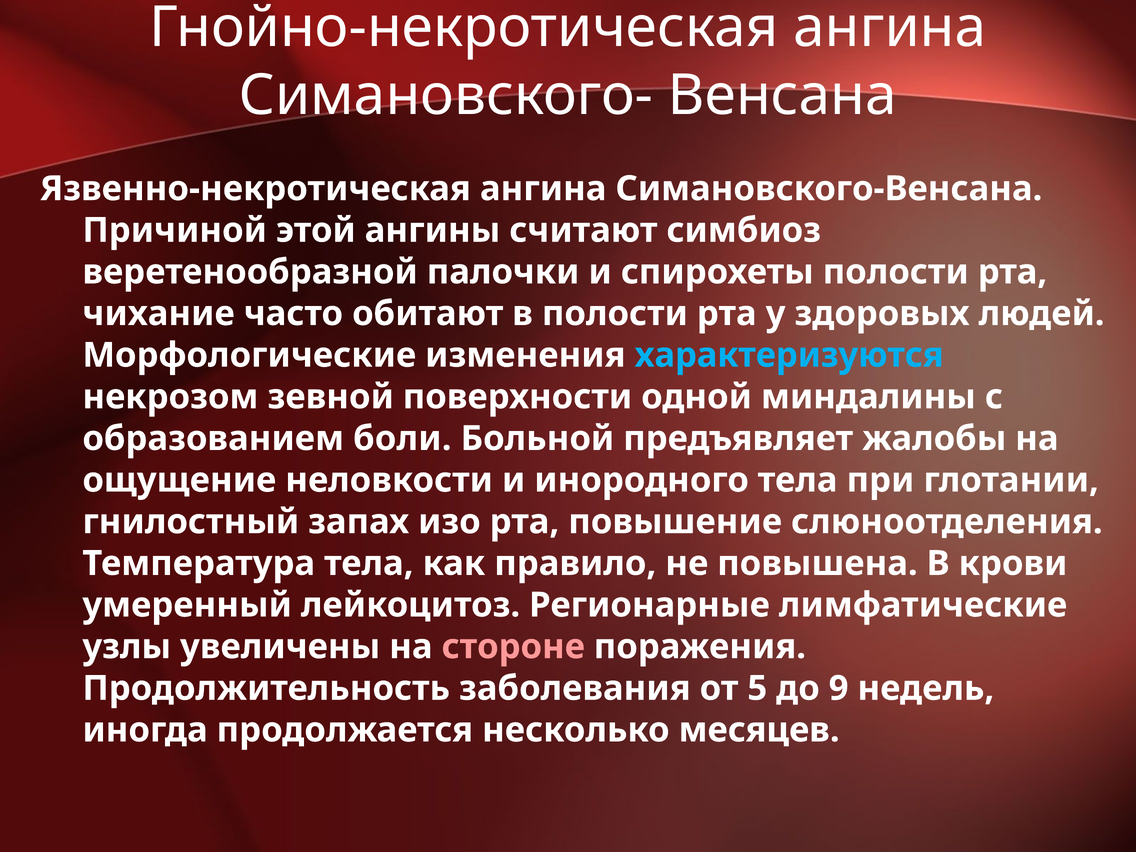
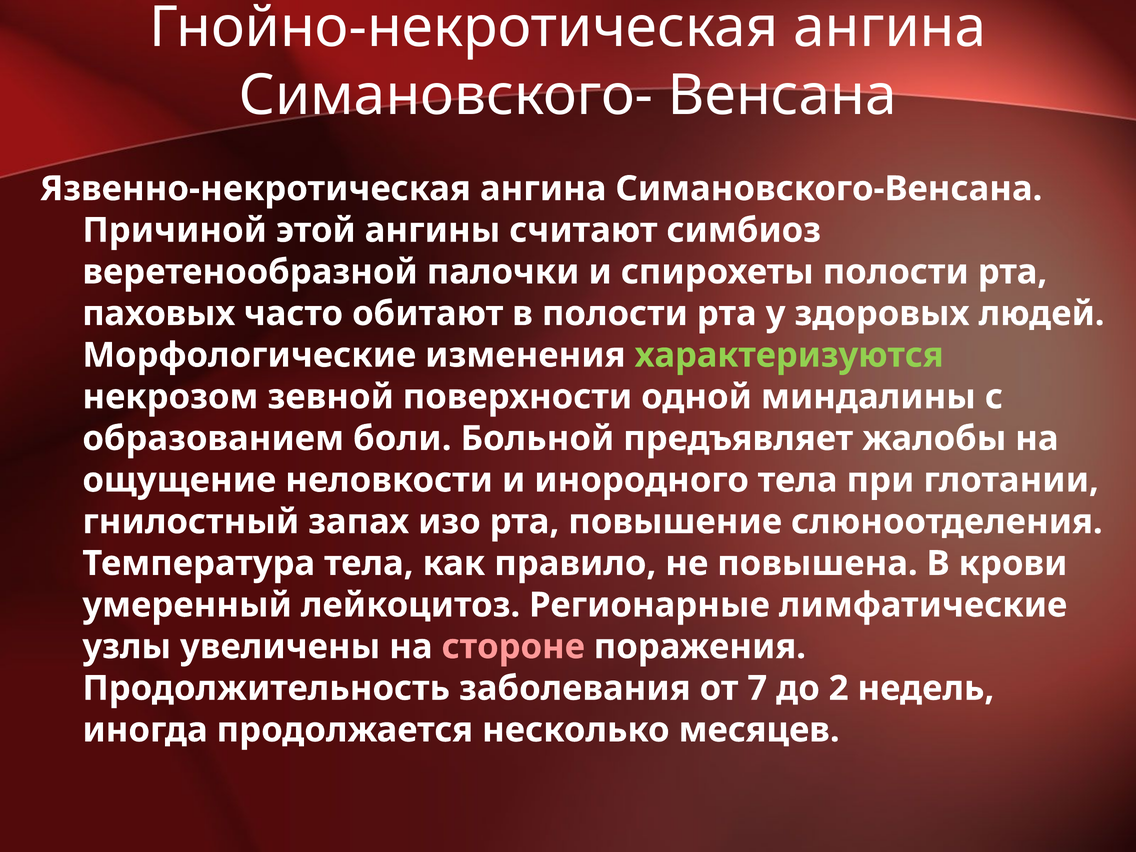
чихание: чихание -> паховых
характеризуются colour: light blue -> light green
5: 5 -> 7
9: 9 -> 2
